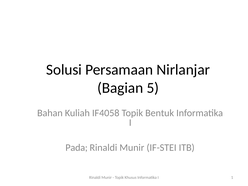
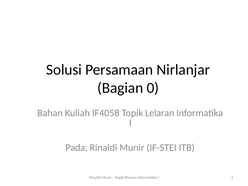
5: 5 -> 0
Bentuk: Bentuk -> Lelaran
